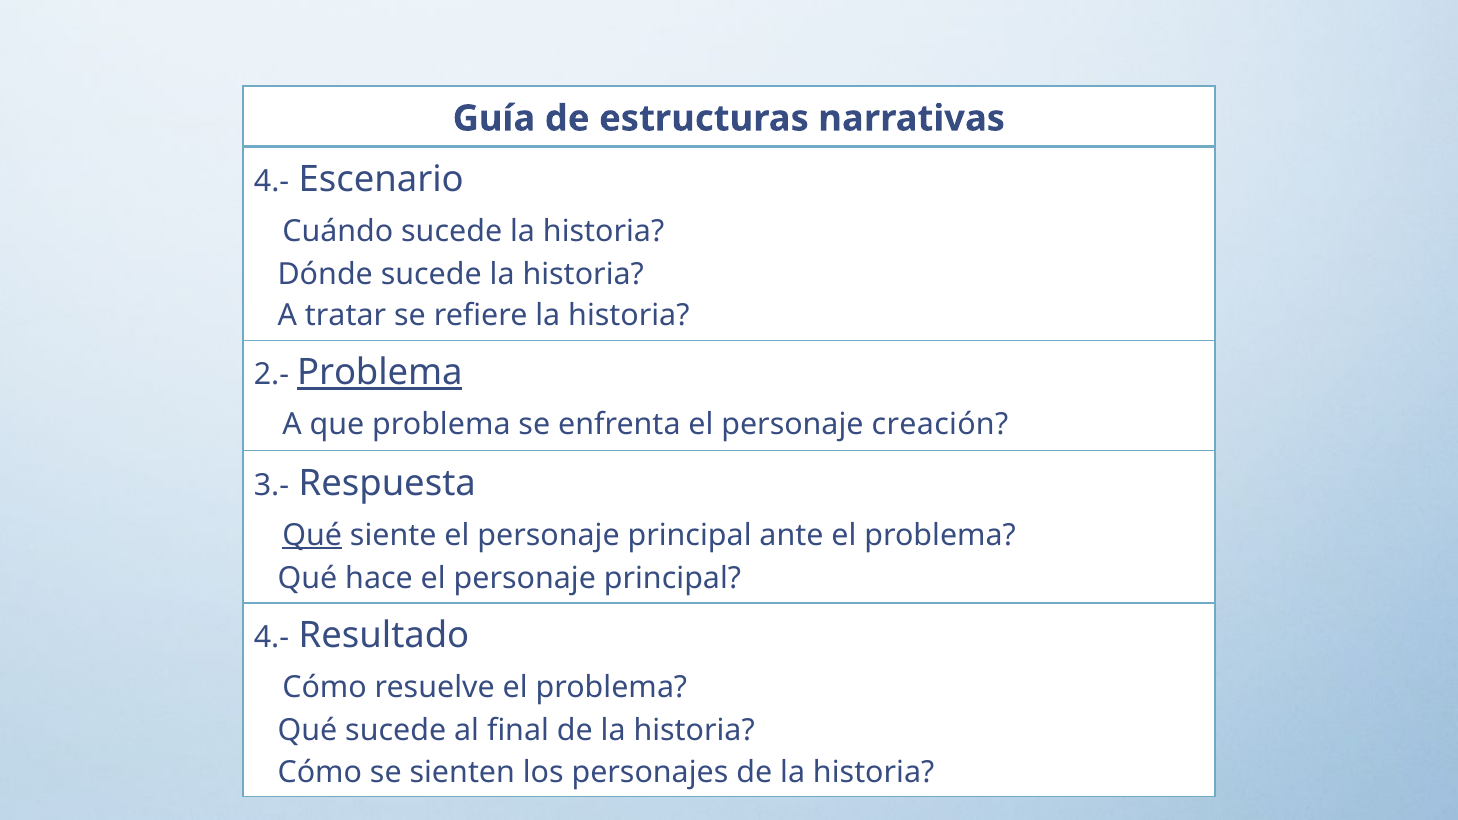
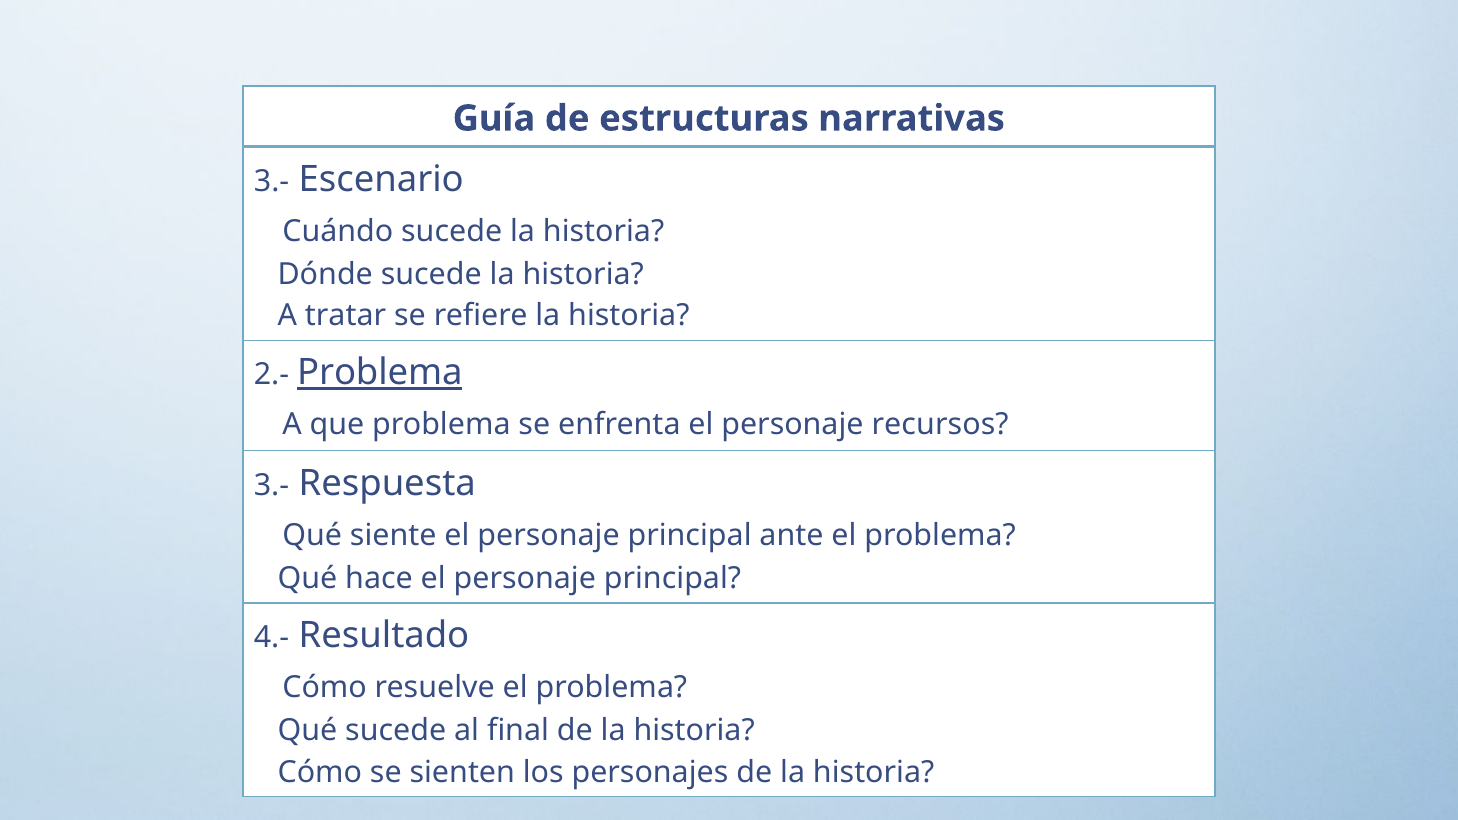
4.- at (272, 181): 4.- -> 3.-
creación: creación -> recursos
Qué at (312, 535) underline: present -> none
